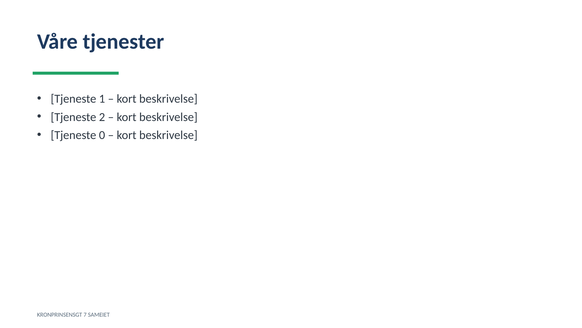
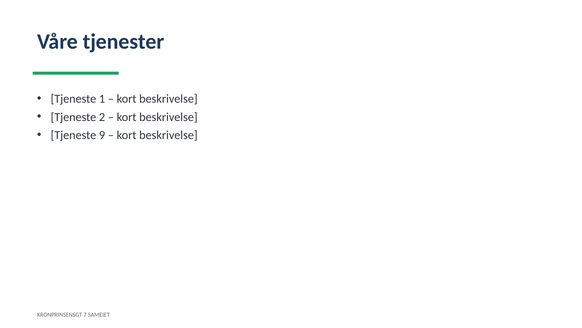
0: 0 -> 9
